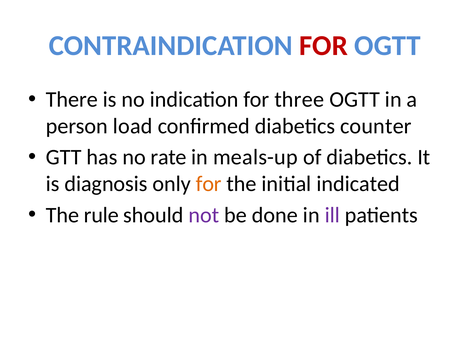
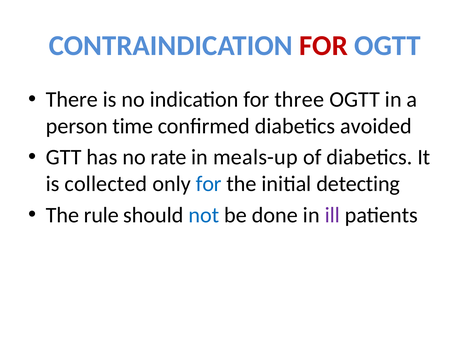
load: load -> time
counter: counter -> avoided
diagnosis: diagnosis -> collected
for at (209, 184) colour: orange -> blue
indicated: indicated -> detecting
not colour: purple -> blue
